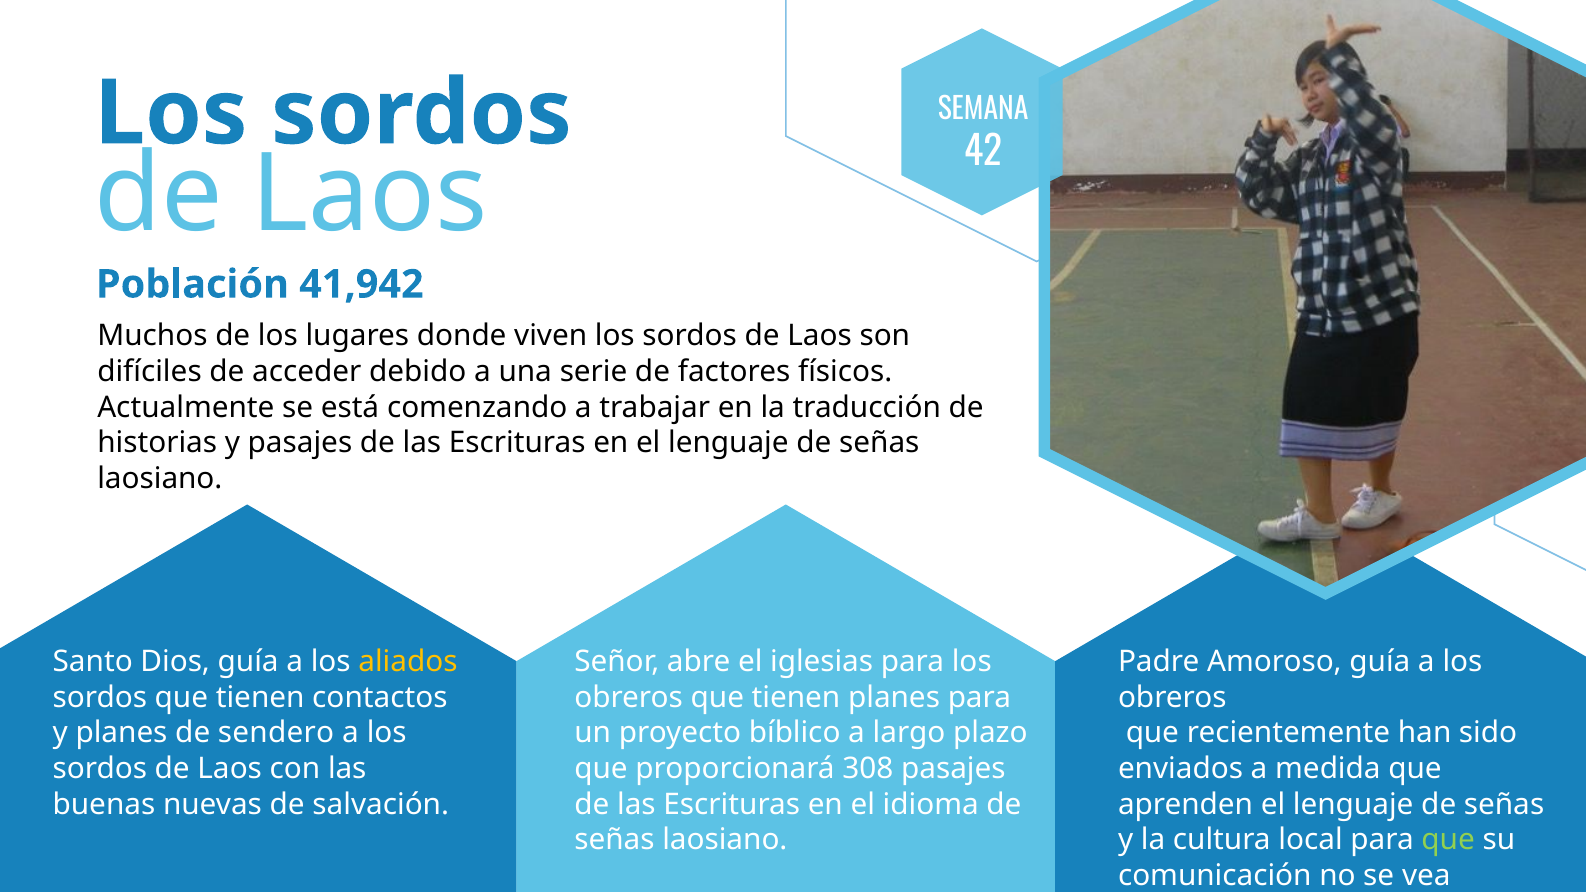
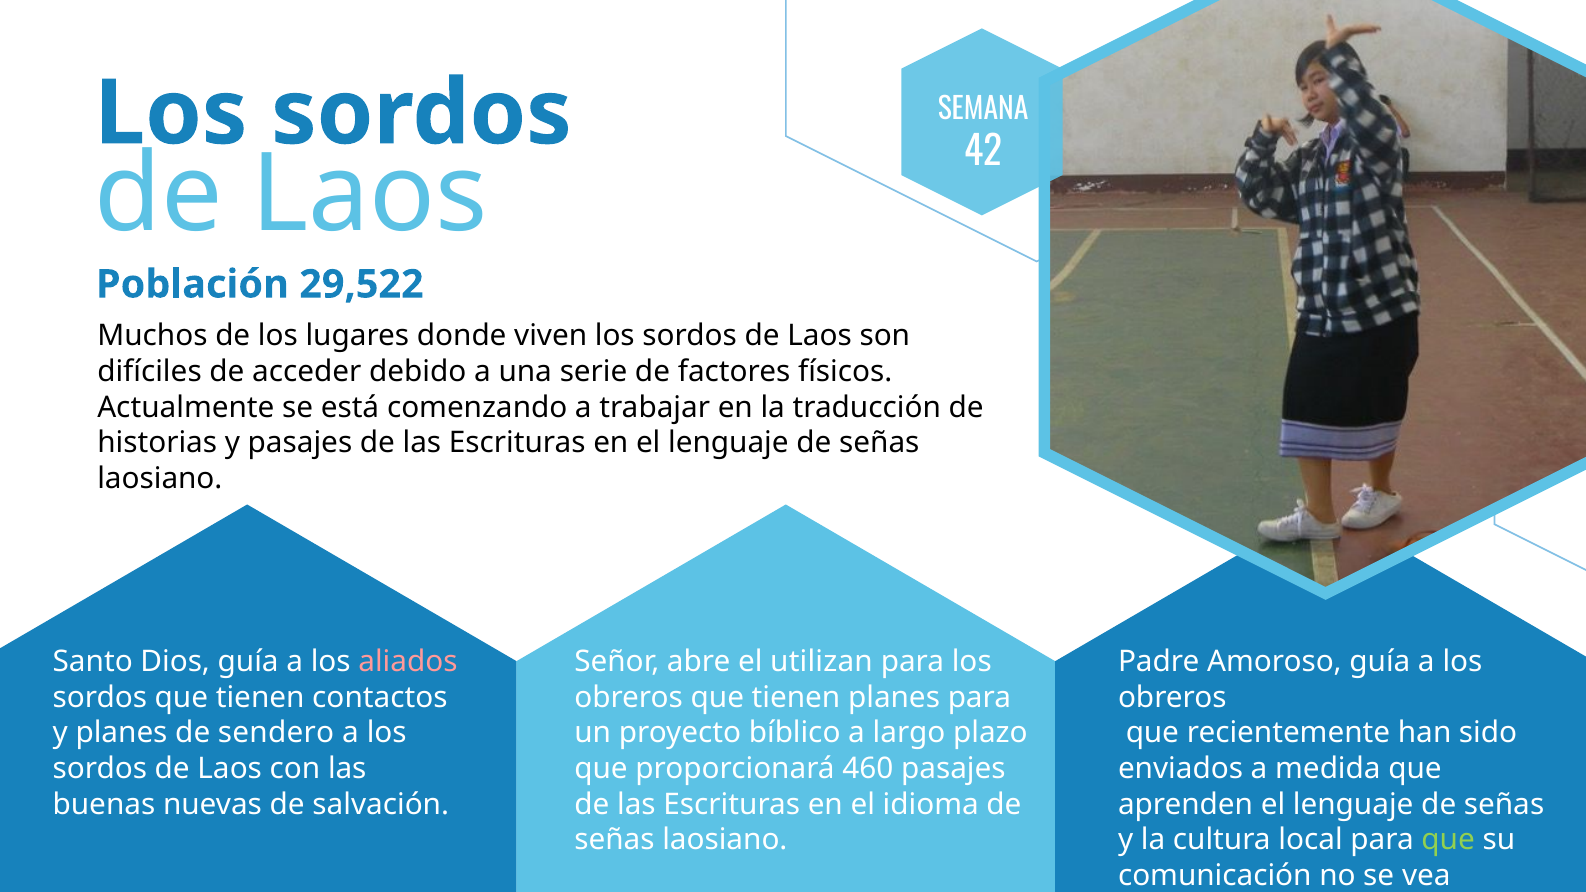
41,942: 41,942 -> 29,522
aliados colour: yellow -> pink
iglesias: iglesias -> utilizan
308: 308 -> 460
